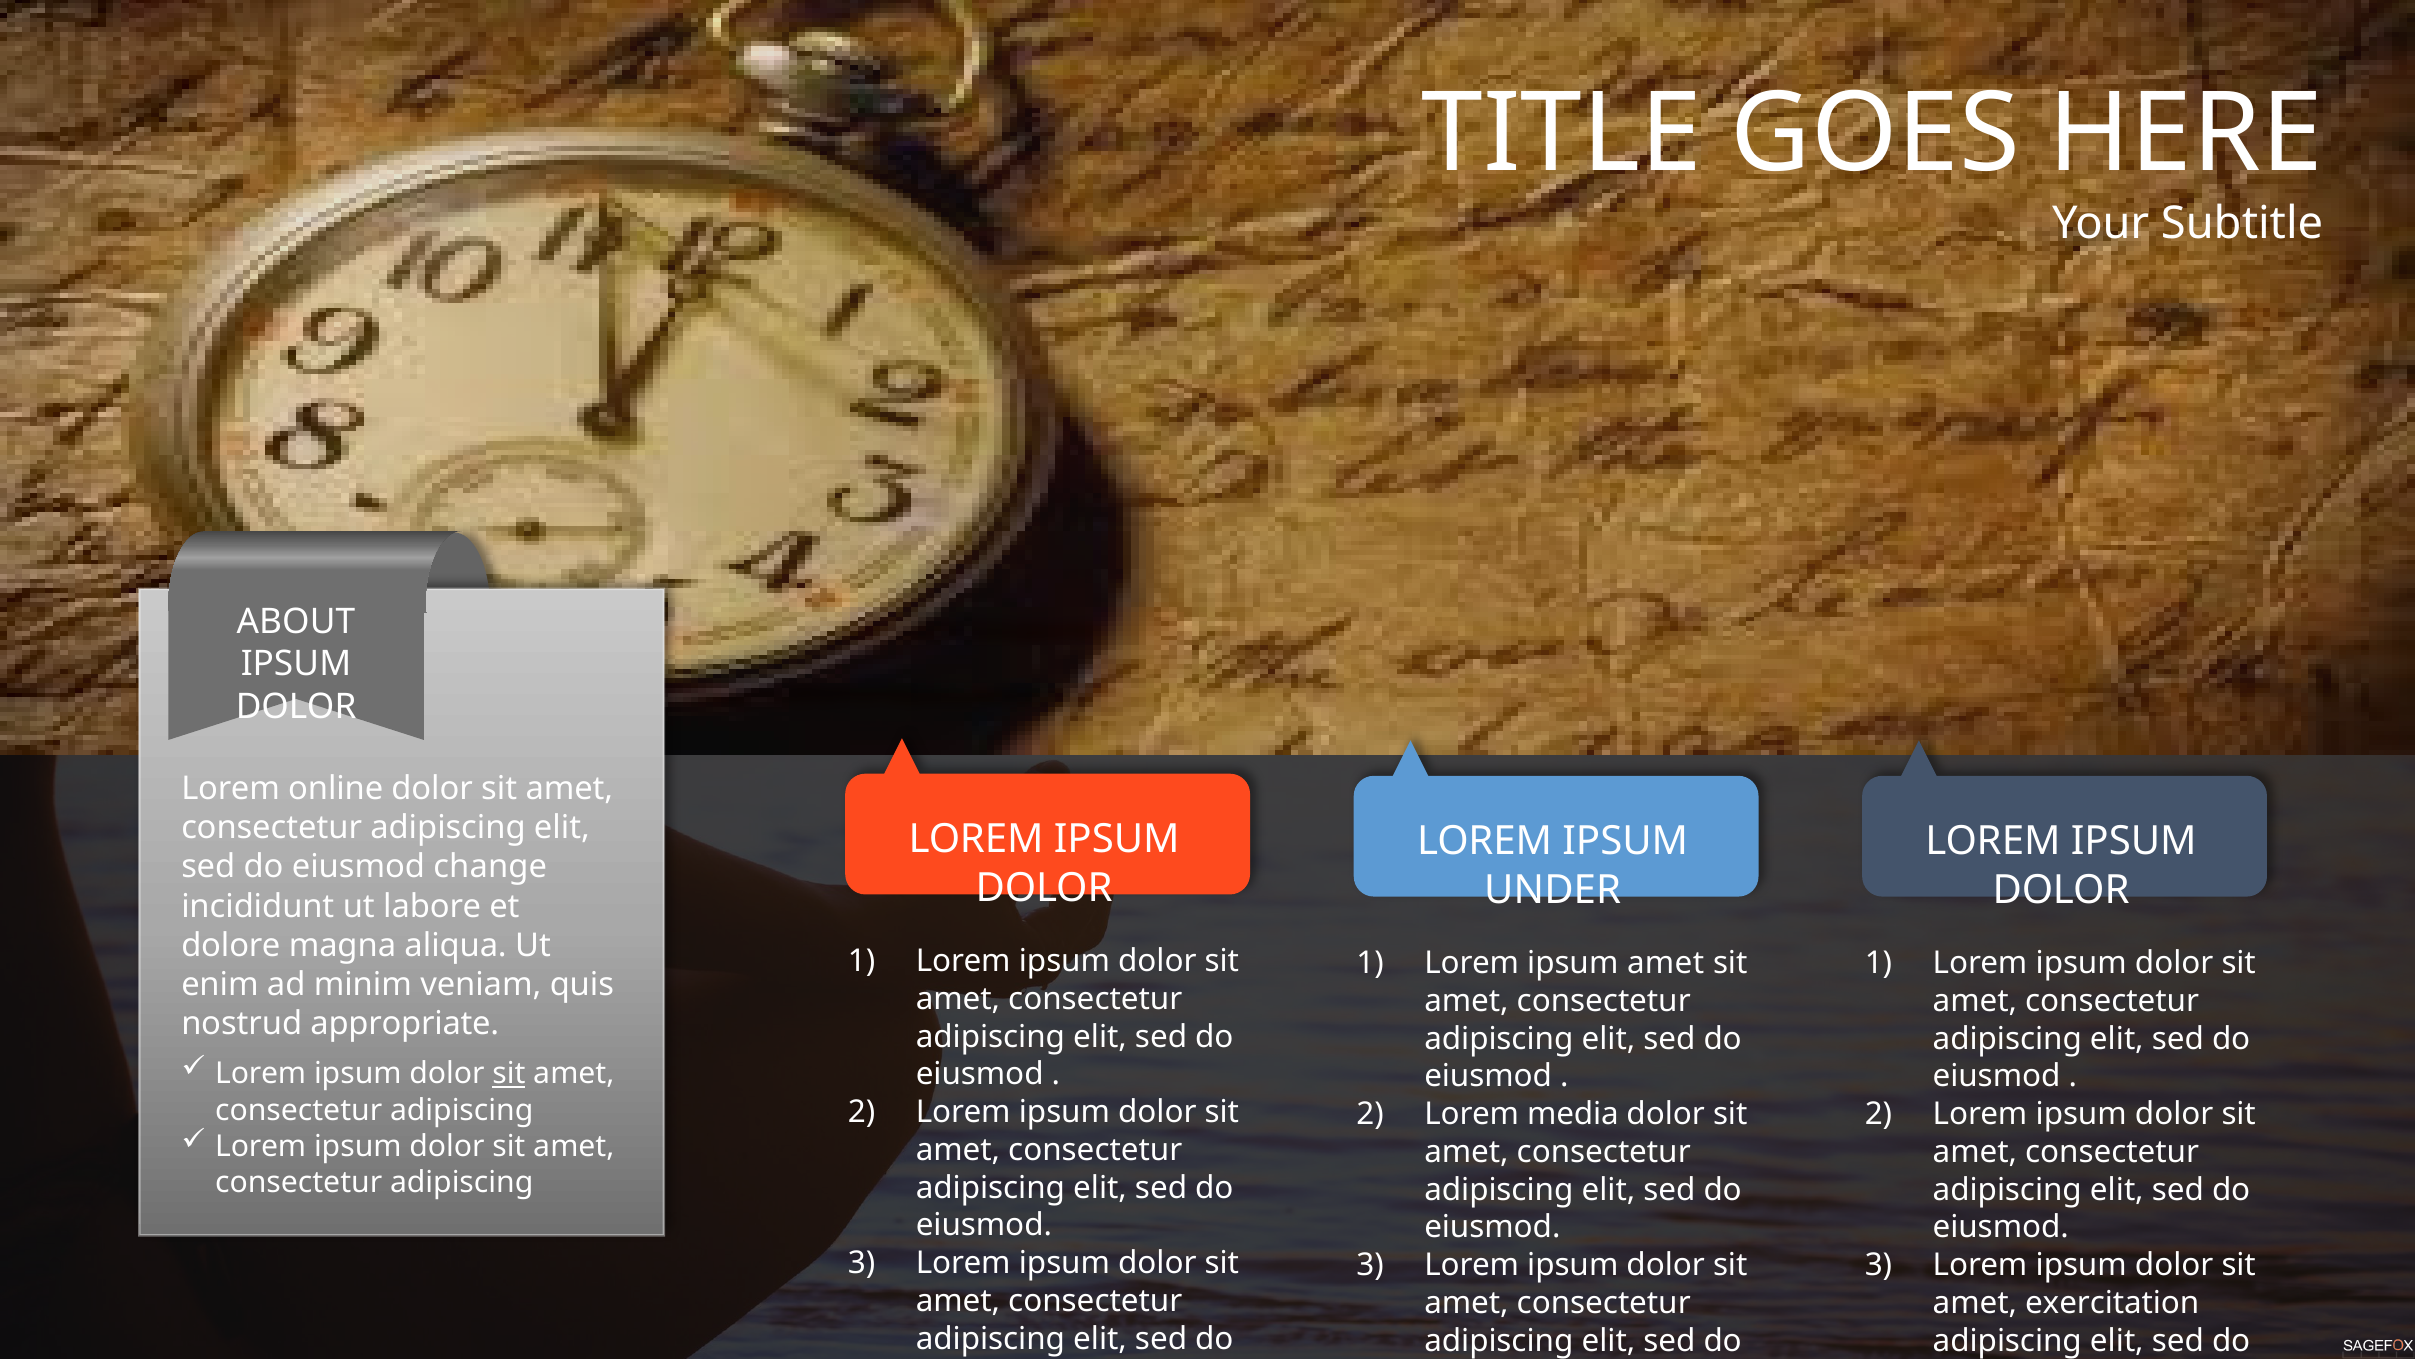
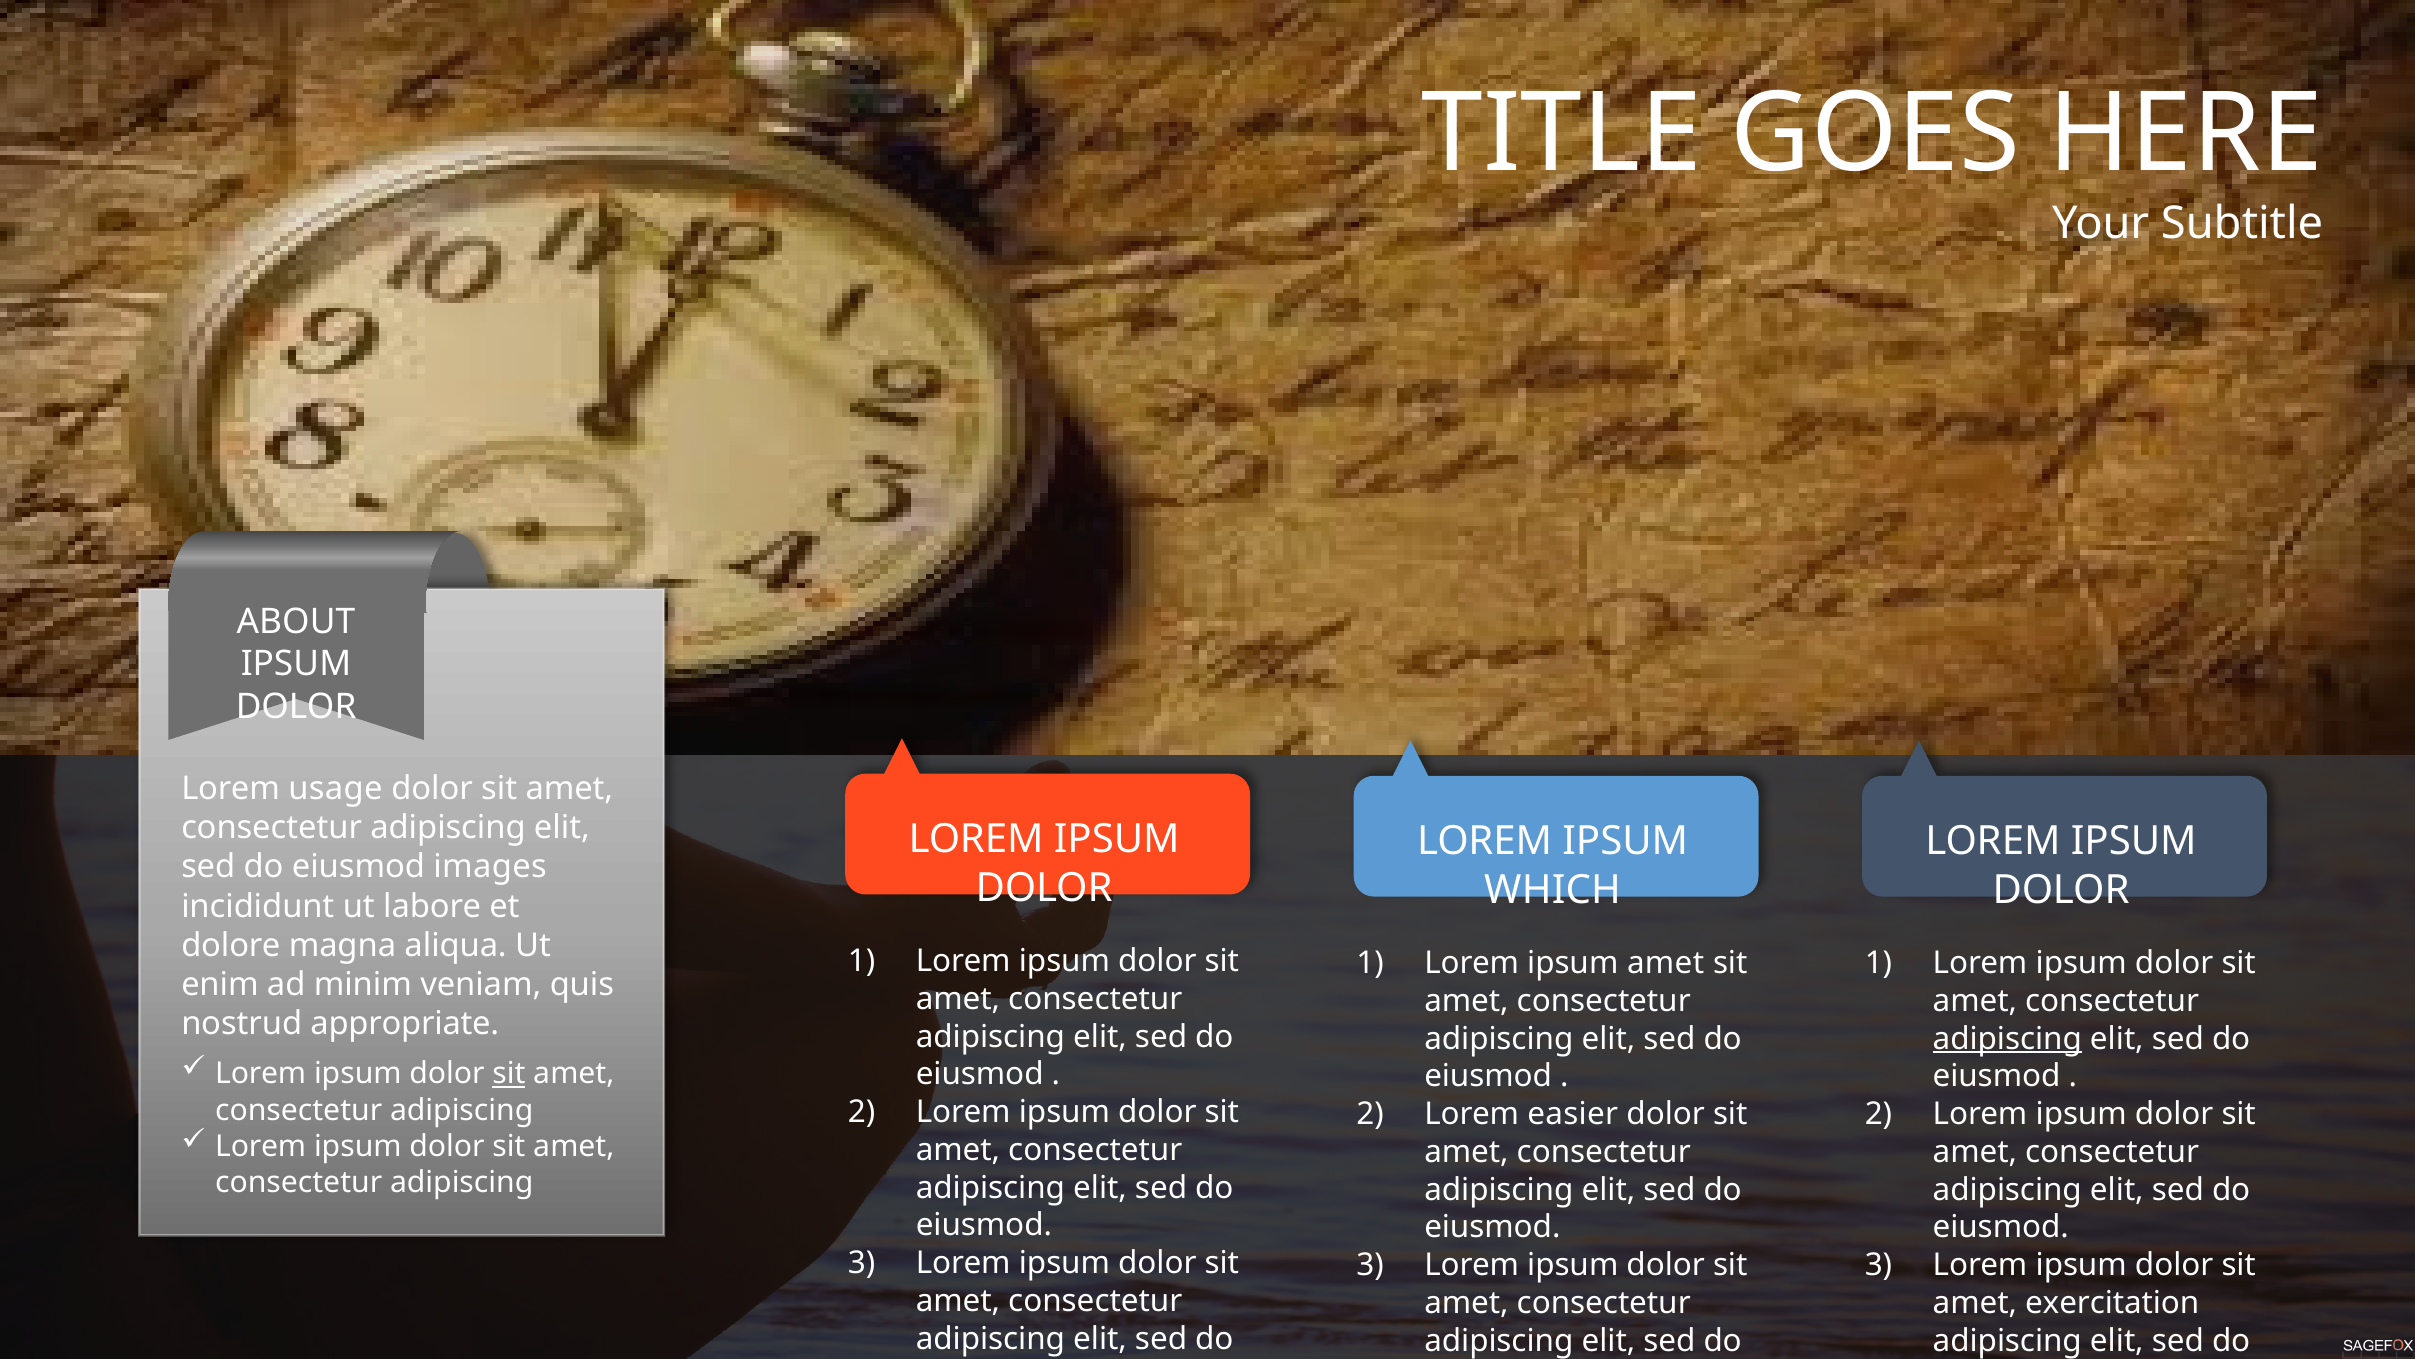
online: online -> usage
change: change -> images
UNDER: UNDER -> WHICH
adipiscing at (2007, 1038) underline: none -> present
media: media -> easier
